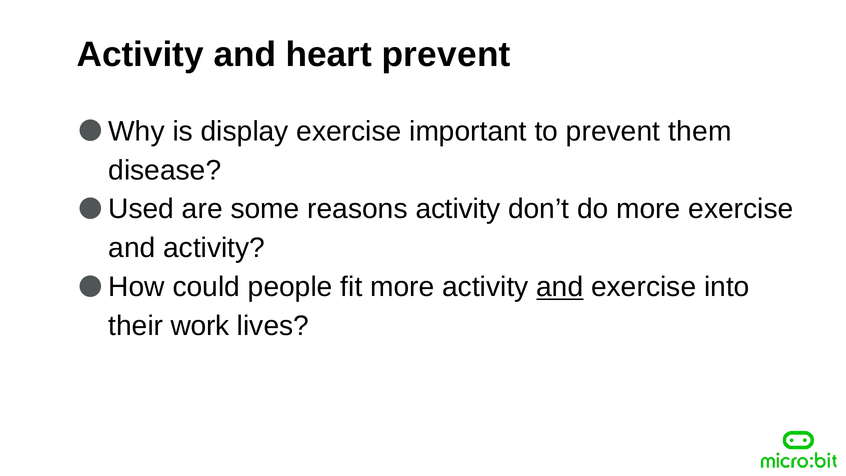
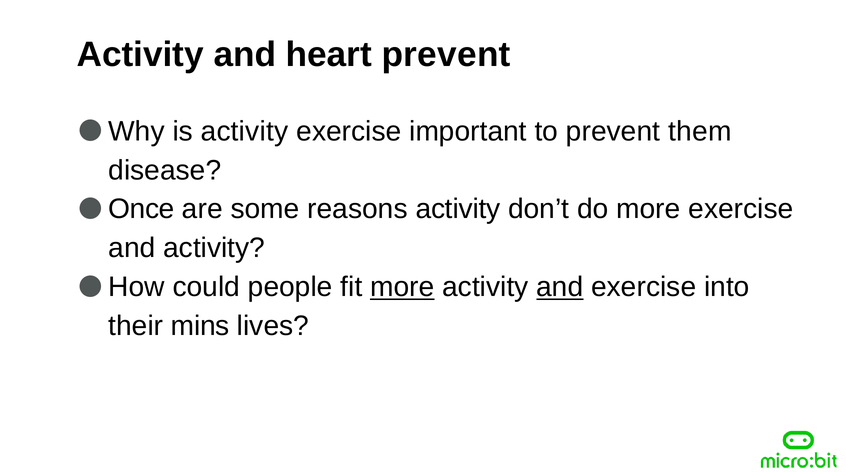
is display: display -> activity
Used: Used -> Once
more at (402, 287) underline: none -> present
work: work -> mins
